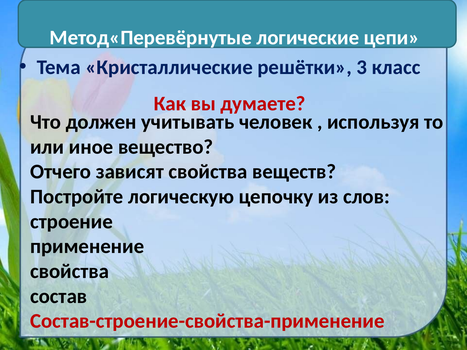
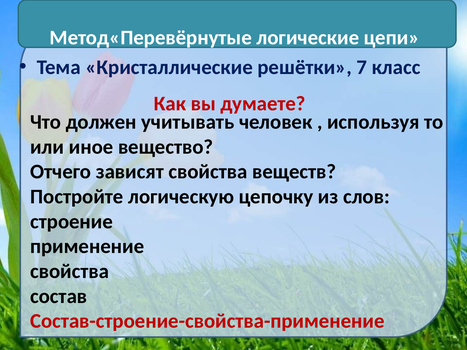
3: 3 -> 7
